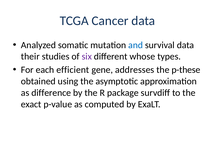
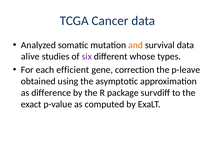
and colour: blue -> orange
their: their -> alive
addresses: addresses -> correction
p-these: p-these -> p-leave
